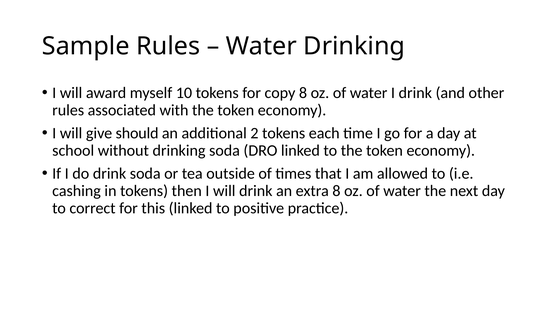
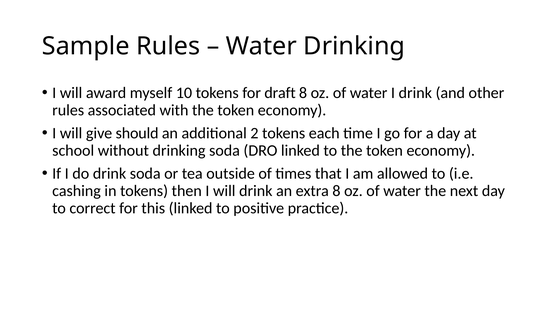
copy: copy -> draft
